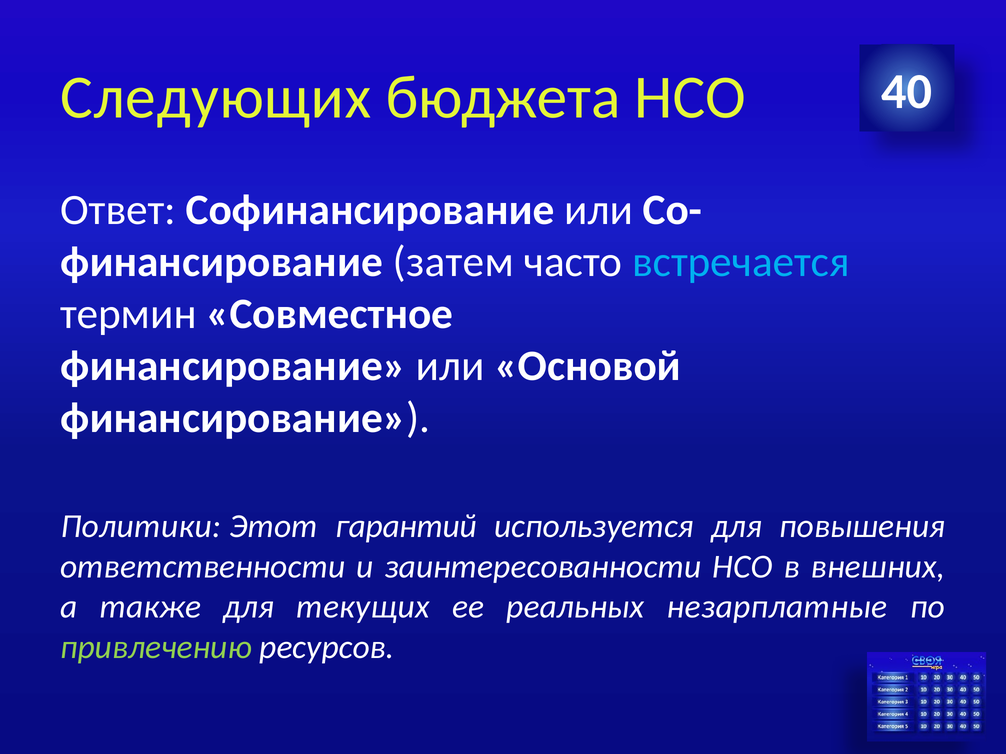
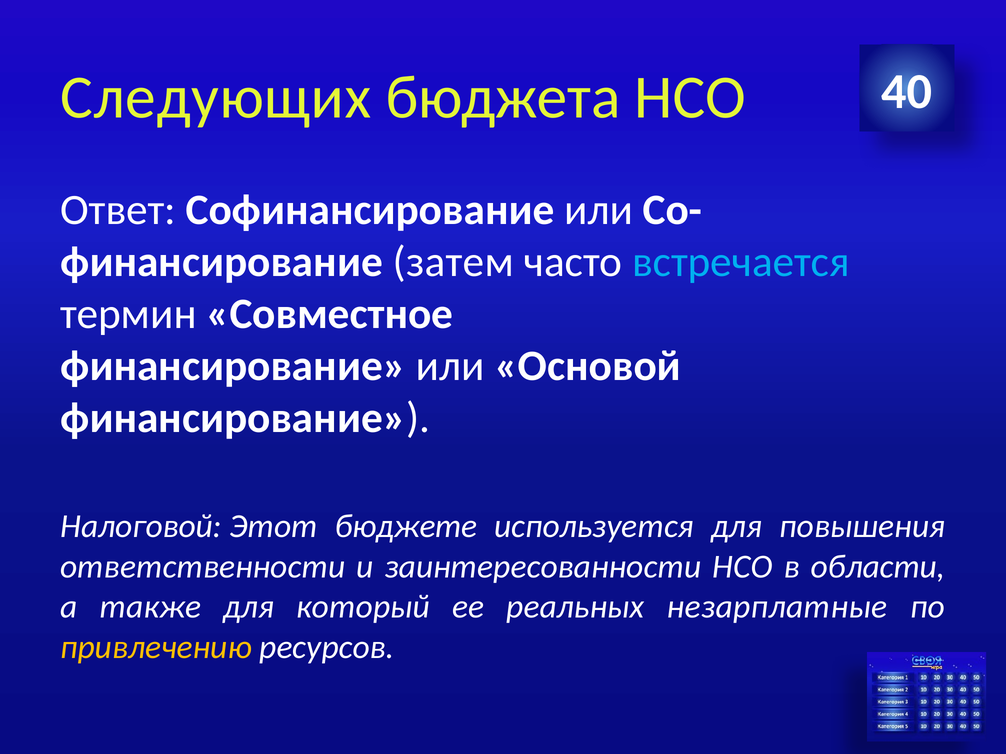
Политики: Политики -> Налоговой
гарантий: гарантий -> бюджете
внешних: внешних -> области
текущих: текущих -> который
привлечению colour: light green -> yellow
